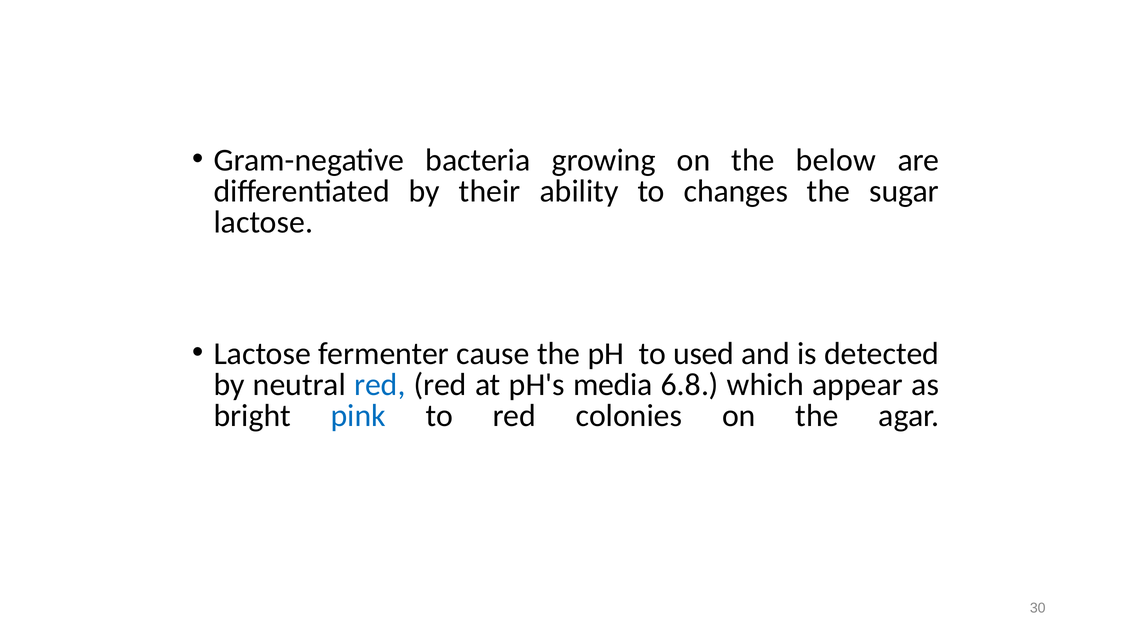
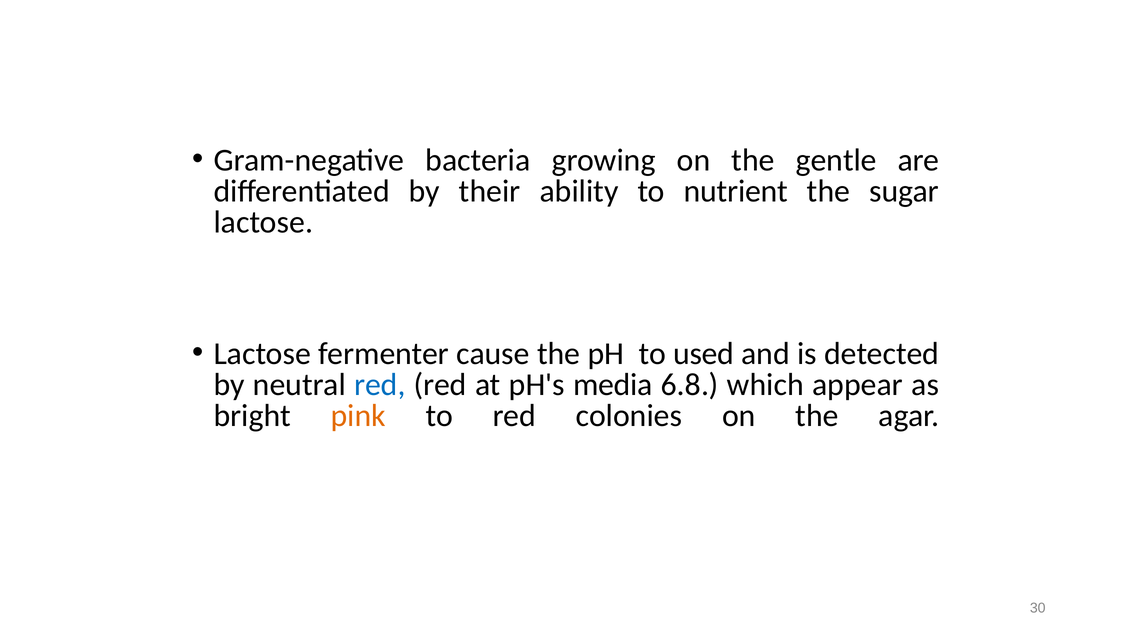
below: below -> gentle
changes: changes -> nutrient
pink colour: blue -> orange
